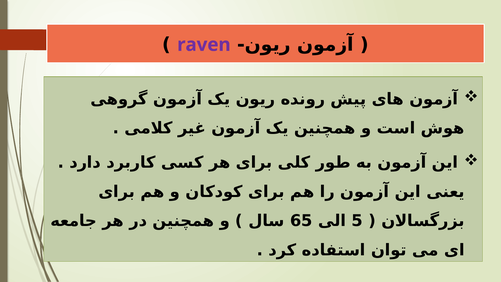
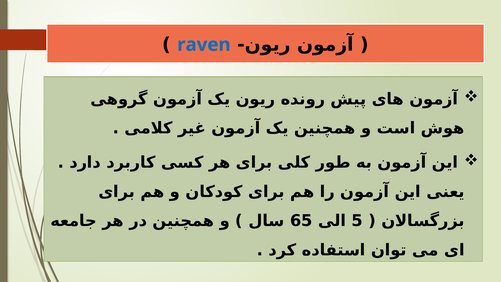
raven colour: purple -> blue
